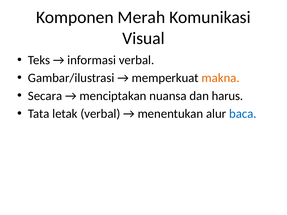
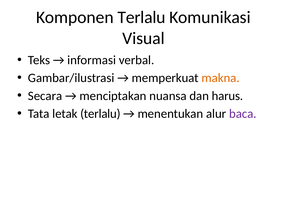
Komponen Merah: Merah -> Terlalu
letak verbal: verbal -> terlalu
baca colour: blue -> purple
